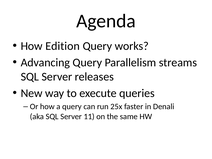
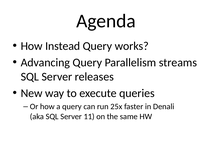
Edition: Edition -> Instead
